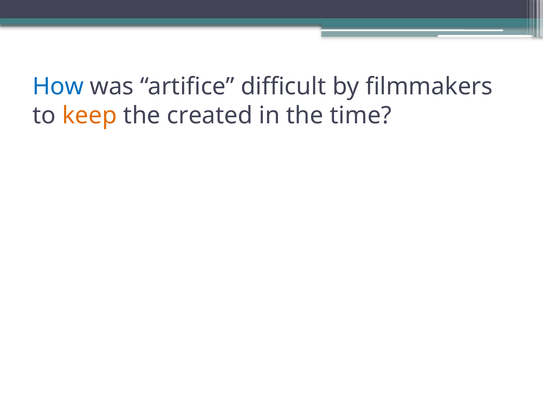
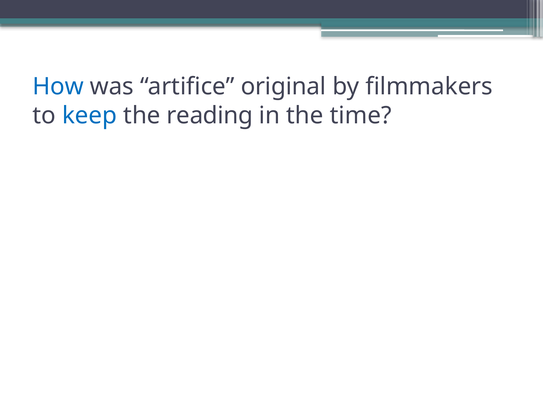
difficult: difficult -> original
keep colour: orange -> blue
created: created -> reading
